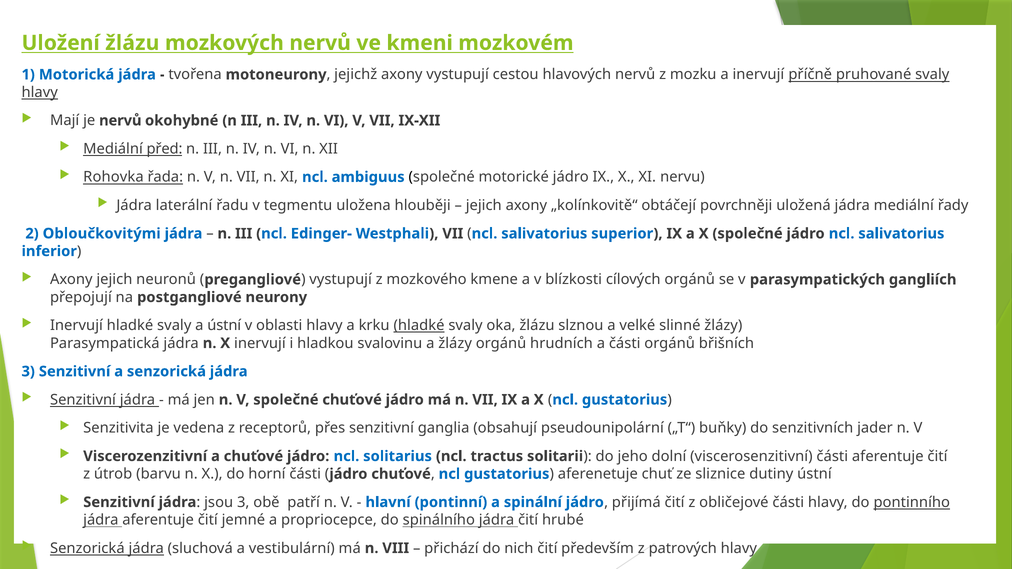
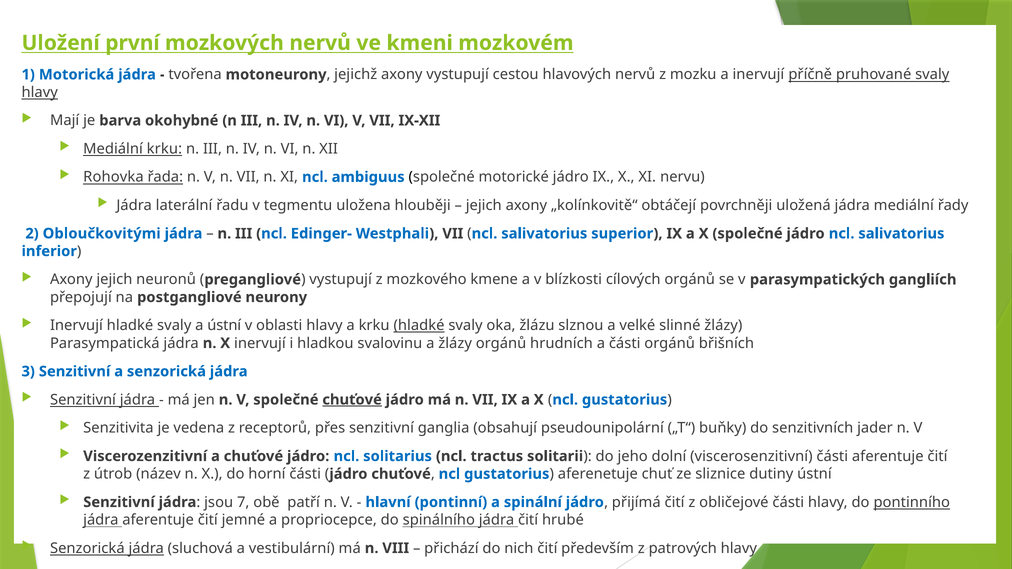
Uložení žlázu: žlázu -> první
je nervů: nervů -> barva
Mediální před: před -> krku
chuťové at (352, 400) underline: none -> present
barvu: barvu -> název
jsou 3: 3 -> 7
